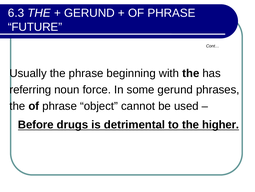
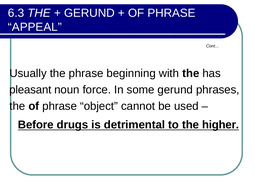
FUTURE: FUTURE -> APPEAL
referring: referring -> pleasant
